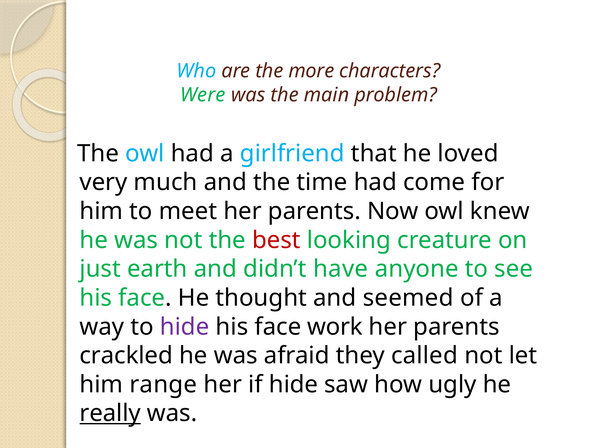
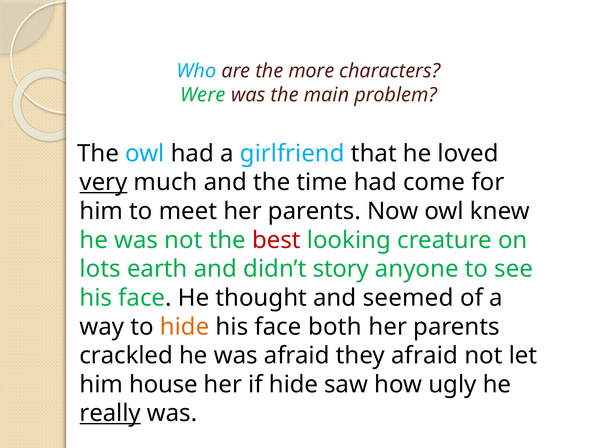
very underline: none -> present
just: just -> lots
have: have -> story
hide at (185, 327) colour: purple -> orange
work: work -> both
they called: called -> afraid
range: range -> house
